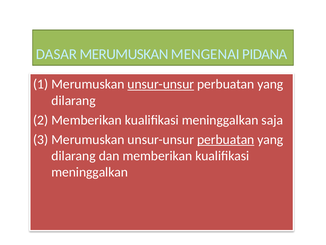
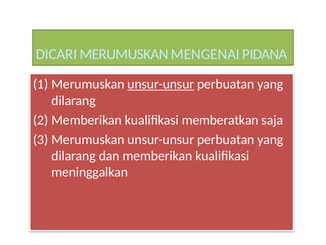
DASAR: DASAR -> DICARI
meninggalkan at (220, 120): meninggalkan -> memberatkan
perbuatan at (226, 139) underline: present -> none
